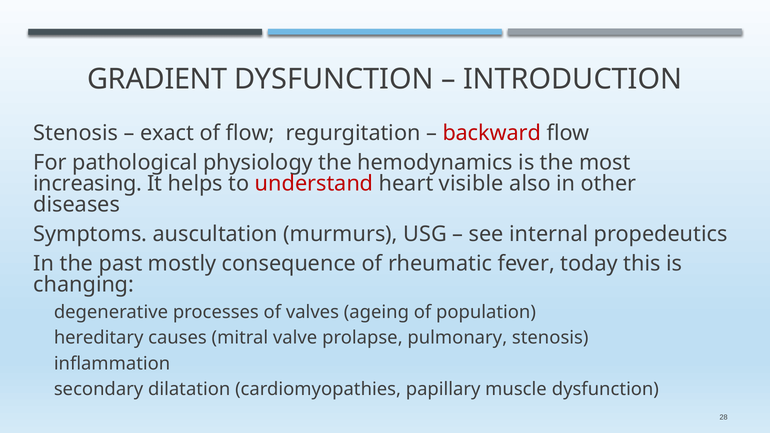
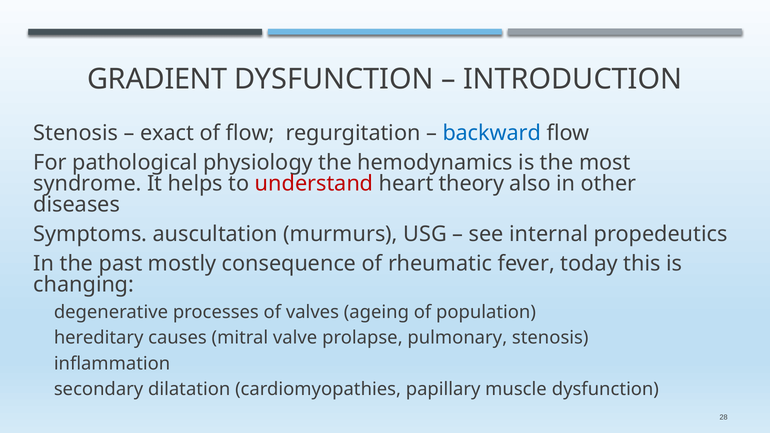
backward colour: red -> blue
increasing: increasing -> syndrome
visible: visible -> theory
